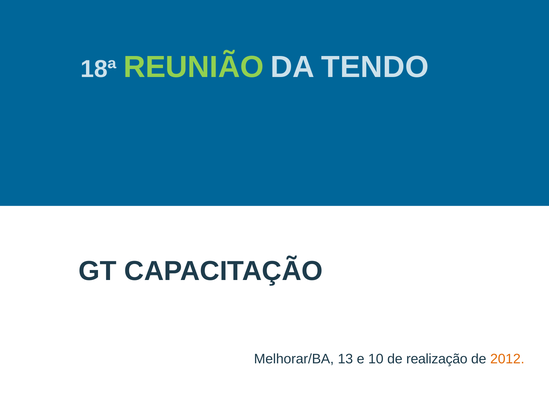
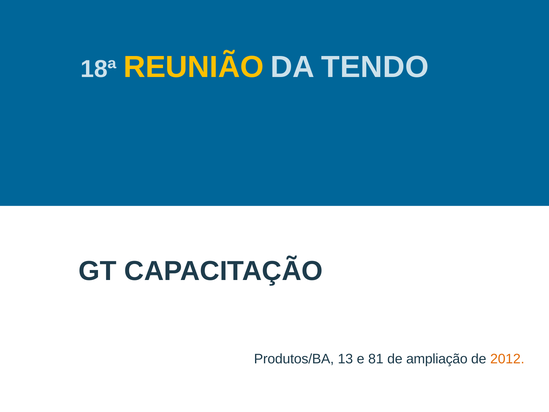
REUNIÃO colour: light green -> yellow
Melhorar/BA: Melhorar/BA -> Produtos/BA
10: 10 -> 81
realização: realização -> ampliação
